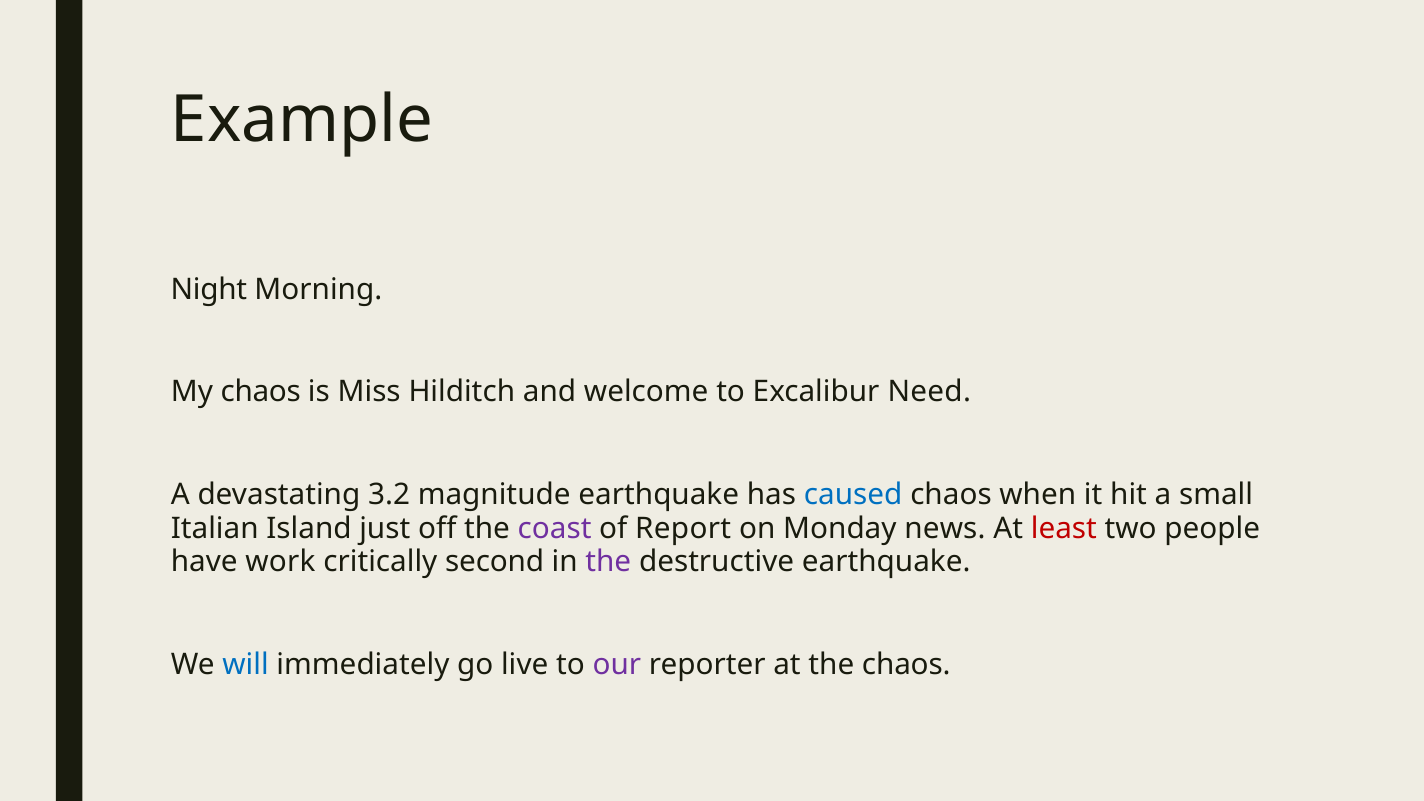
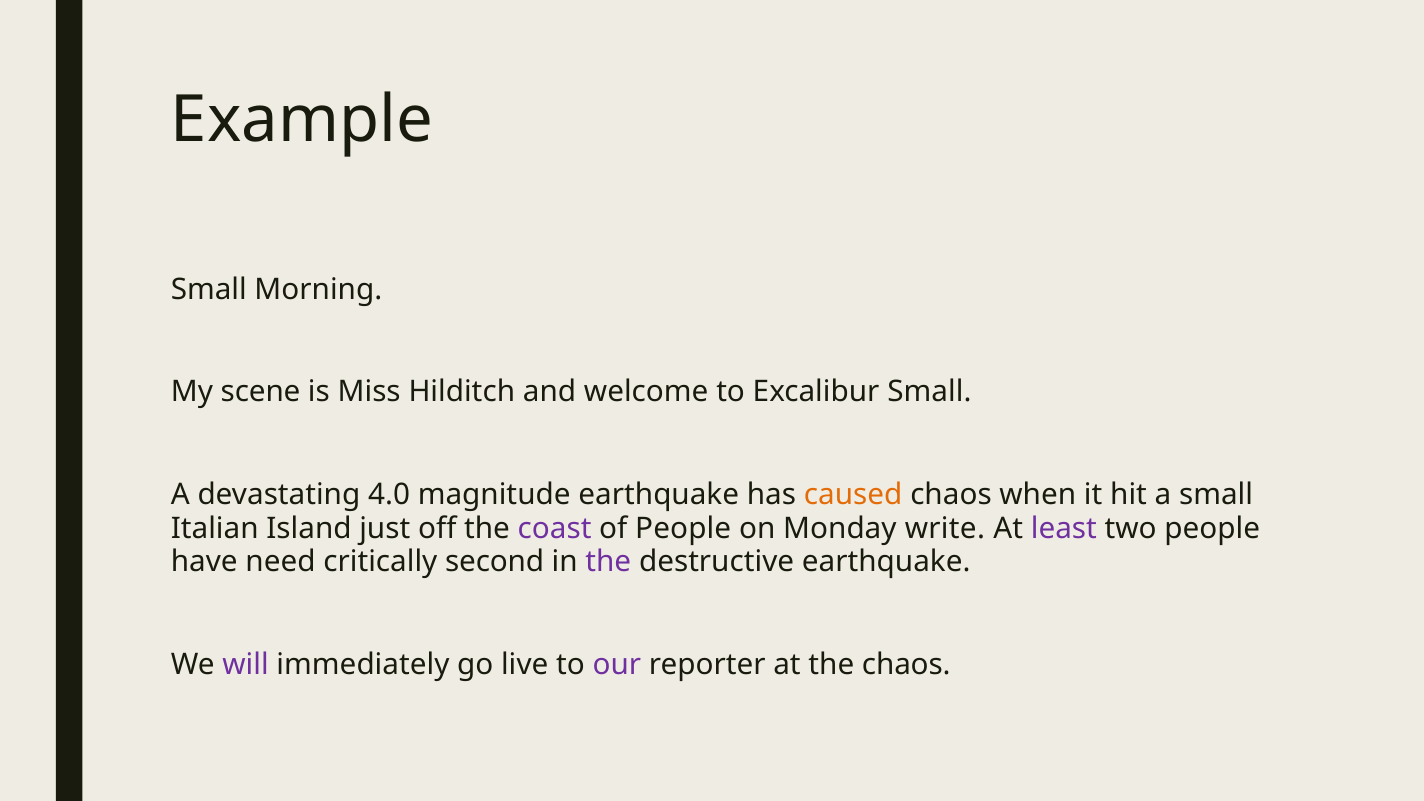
Night at (209, 289): Night -> Small
My chaos: chaos -> scene
Excalibur Need: Need -> Small
3.2: 3.2 -> 4.0
caused colour: blue -> orange
of Report: Report -> People
news: news -> write
least colour: red -> purple
work: work -> need
will colour: blue -> purple
